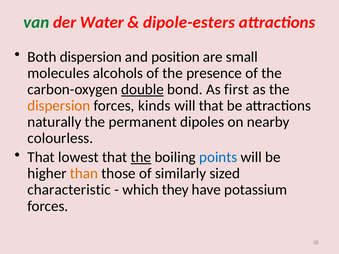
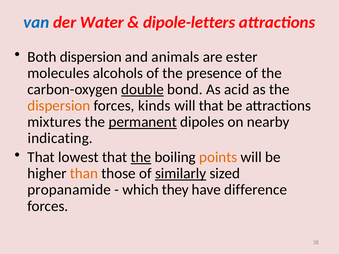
van colour: green -> blue
dipole-esters: dipole-esters -> dipole-letters
position: position -> animals
small: small -> ester
first: first -> acid
naturally: naturally -> mixtures
permanent underline: none -> present
colourless: colourless -> indicating
points colour: blue -> orange
similarly underline: none -> present
characteristic: characteristic -> propanamide
potassium: potassium -> difference
